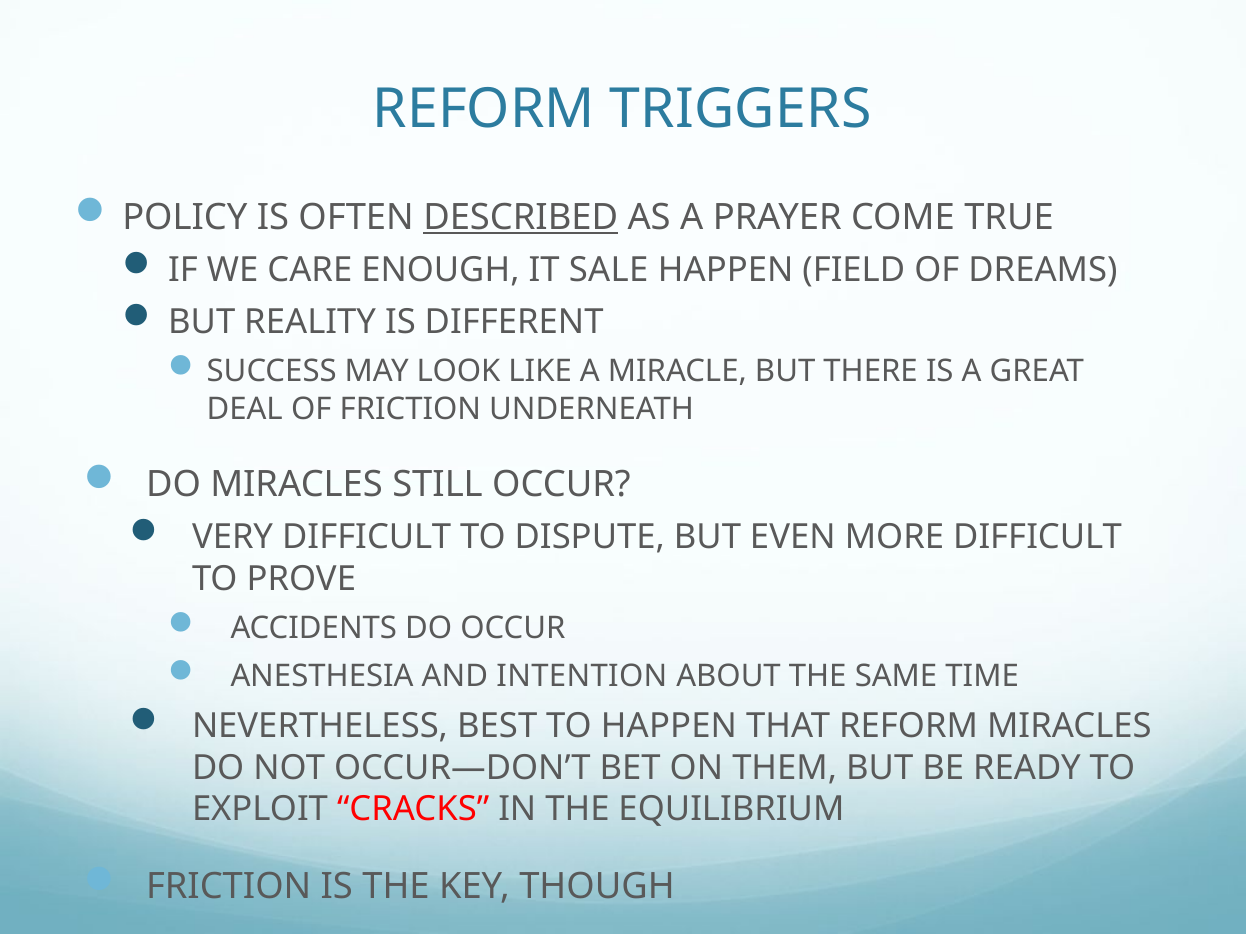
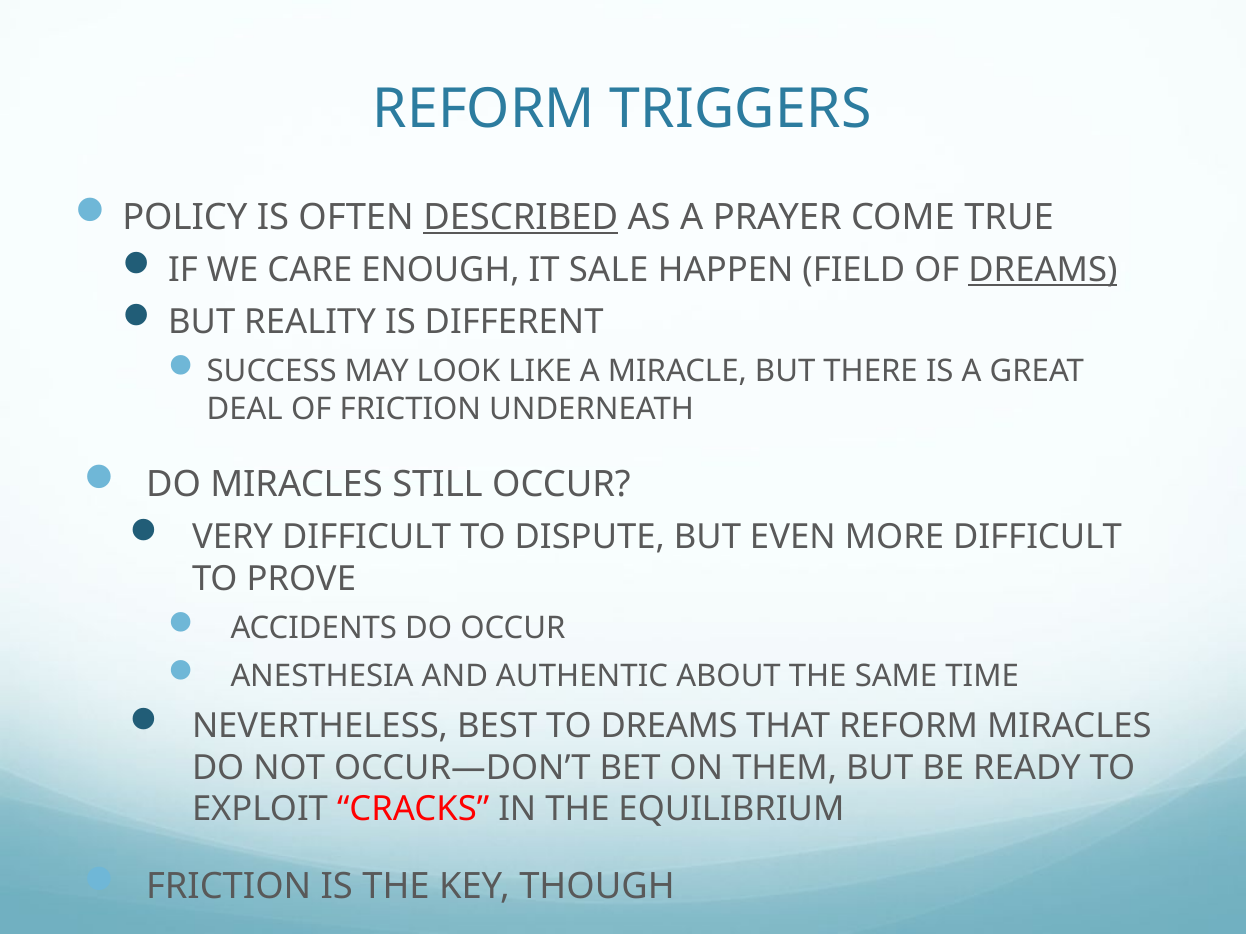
DREAMS at (1043, 270) underline: none -> present
INTENTION: INTENTION -> AUTHENTIC
TO HAPPEN: HAPPEN -> DREAMS
